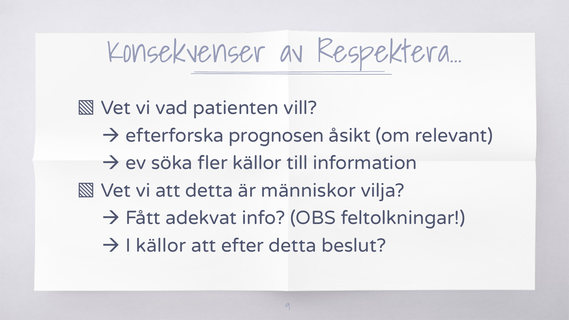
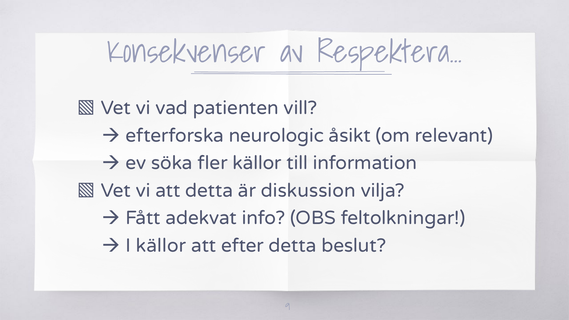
prognosen: prognosen -> neurologic
människor: människor -> diskussion
